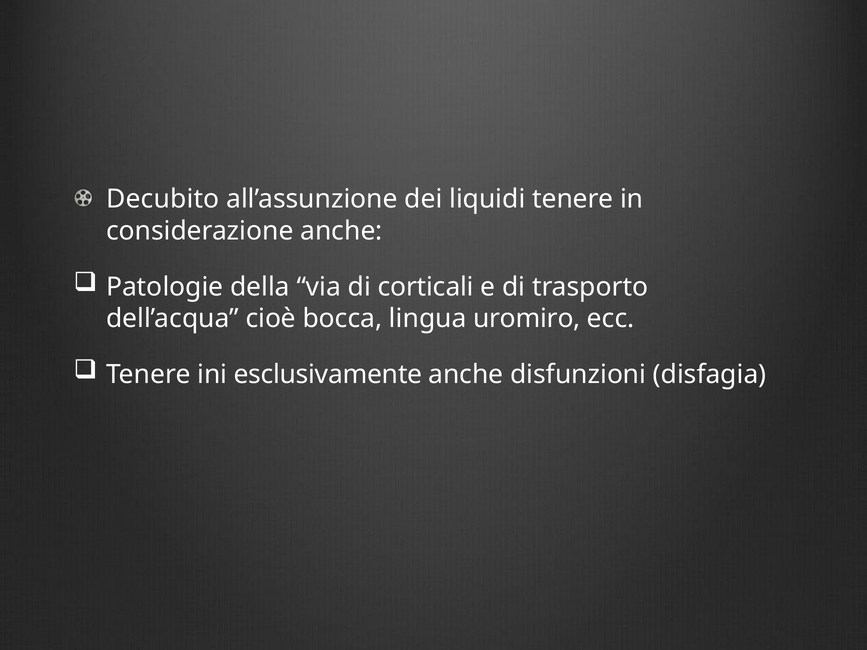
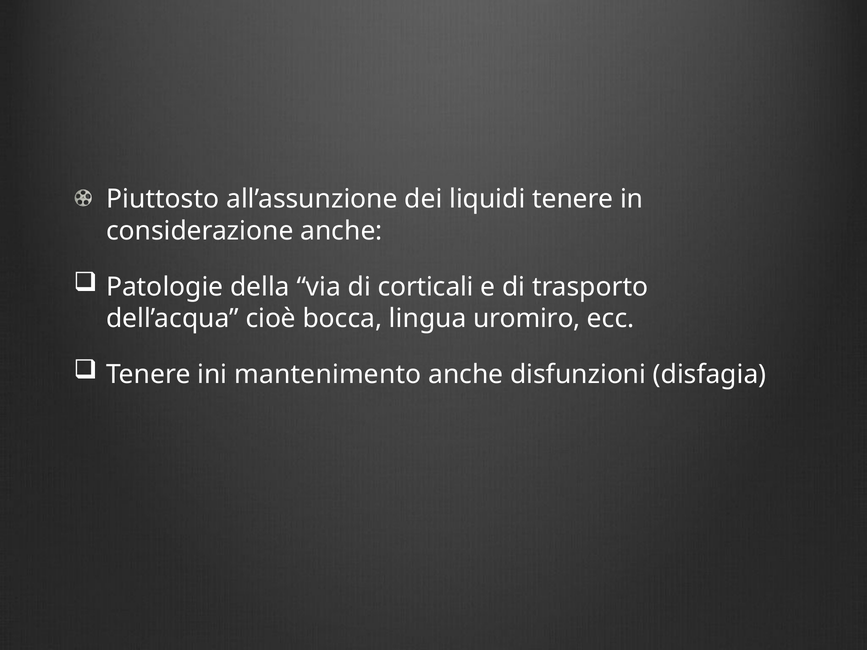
Decubito: Decubito -> Piuttosto
esclusivamente: esclusivamente -> mantenimento
